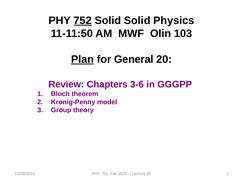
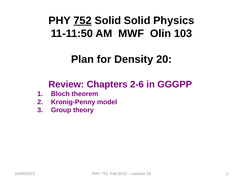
Plan underline: present -> none
General: General -> Density
3-6: 3-6 -> 2-6
